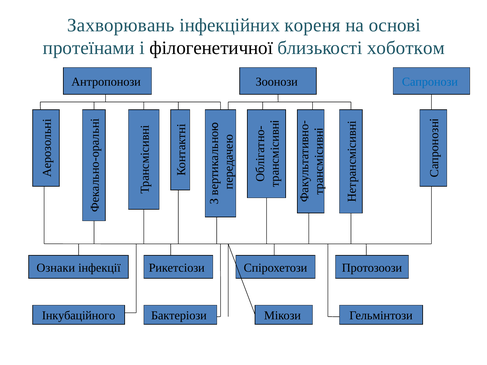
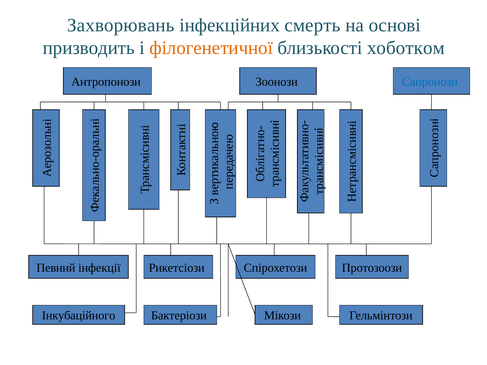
кореня: кореня -> смерть
протеїнами: протеїнами -> призводить
філогенетичної colour: black -> orange
Ознаки: Ознаки -> Певний
